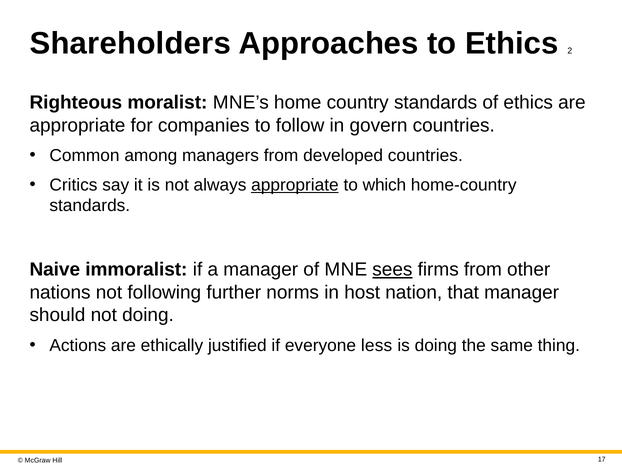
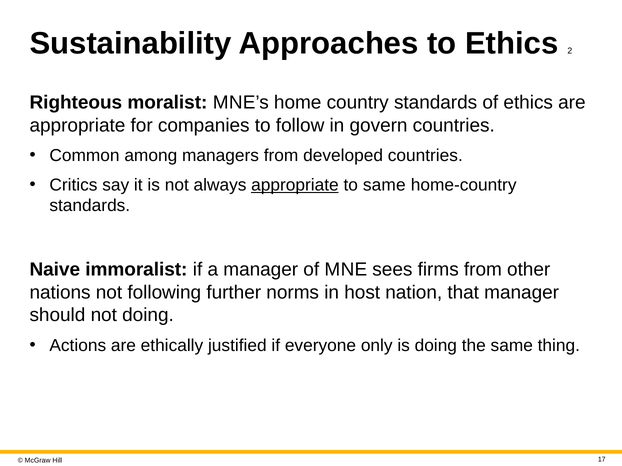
Shareholders: Shareholders -> Sustainability
to which: which -> same
sees underline: present -> none
less: less -> only
